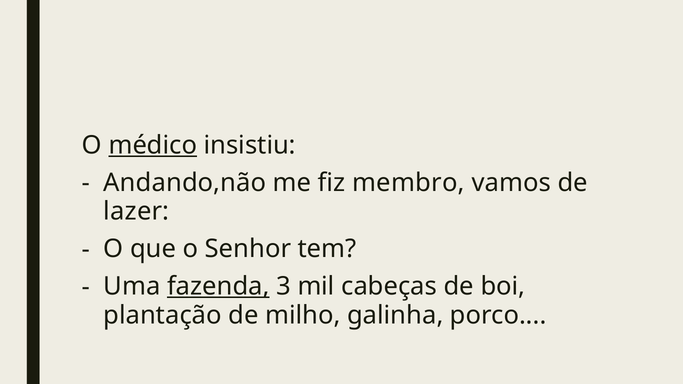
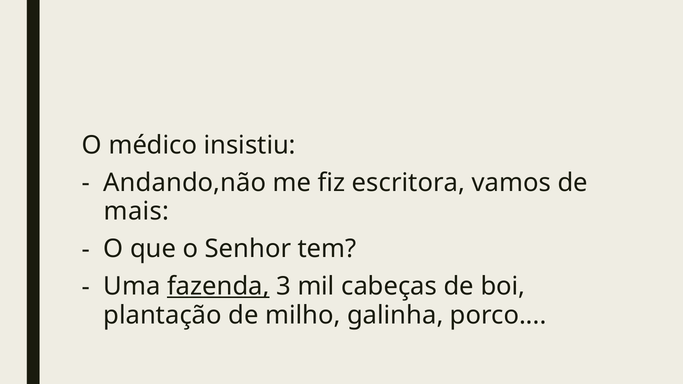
médico underline: present -> none
membro: membro -> escritora
lazer: lazer -> mais
